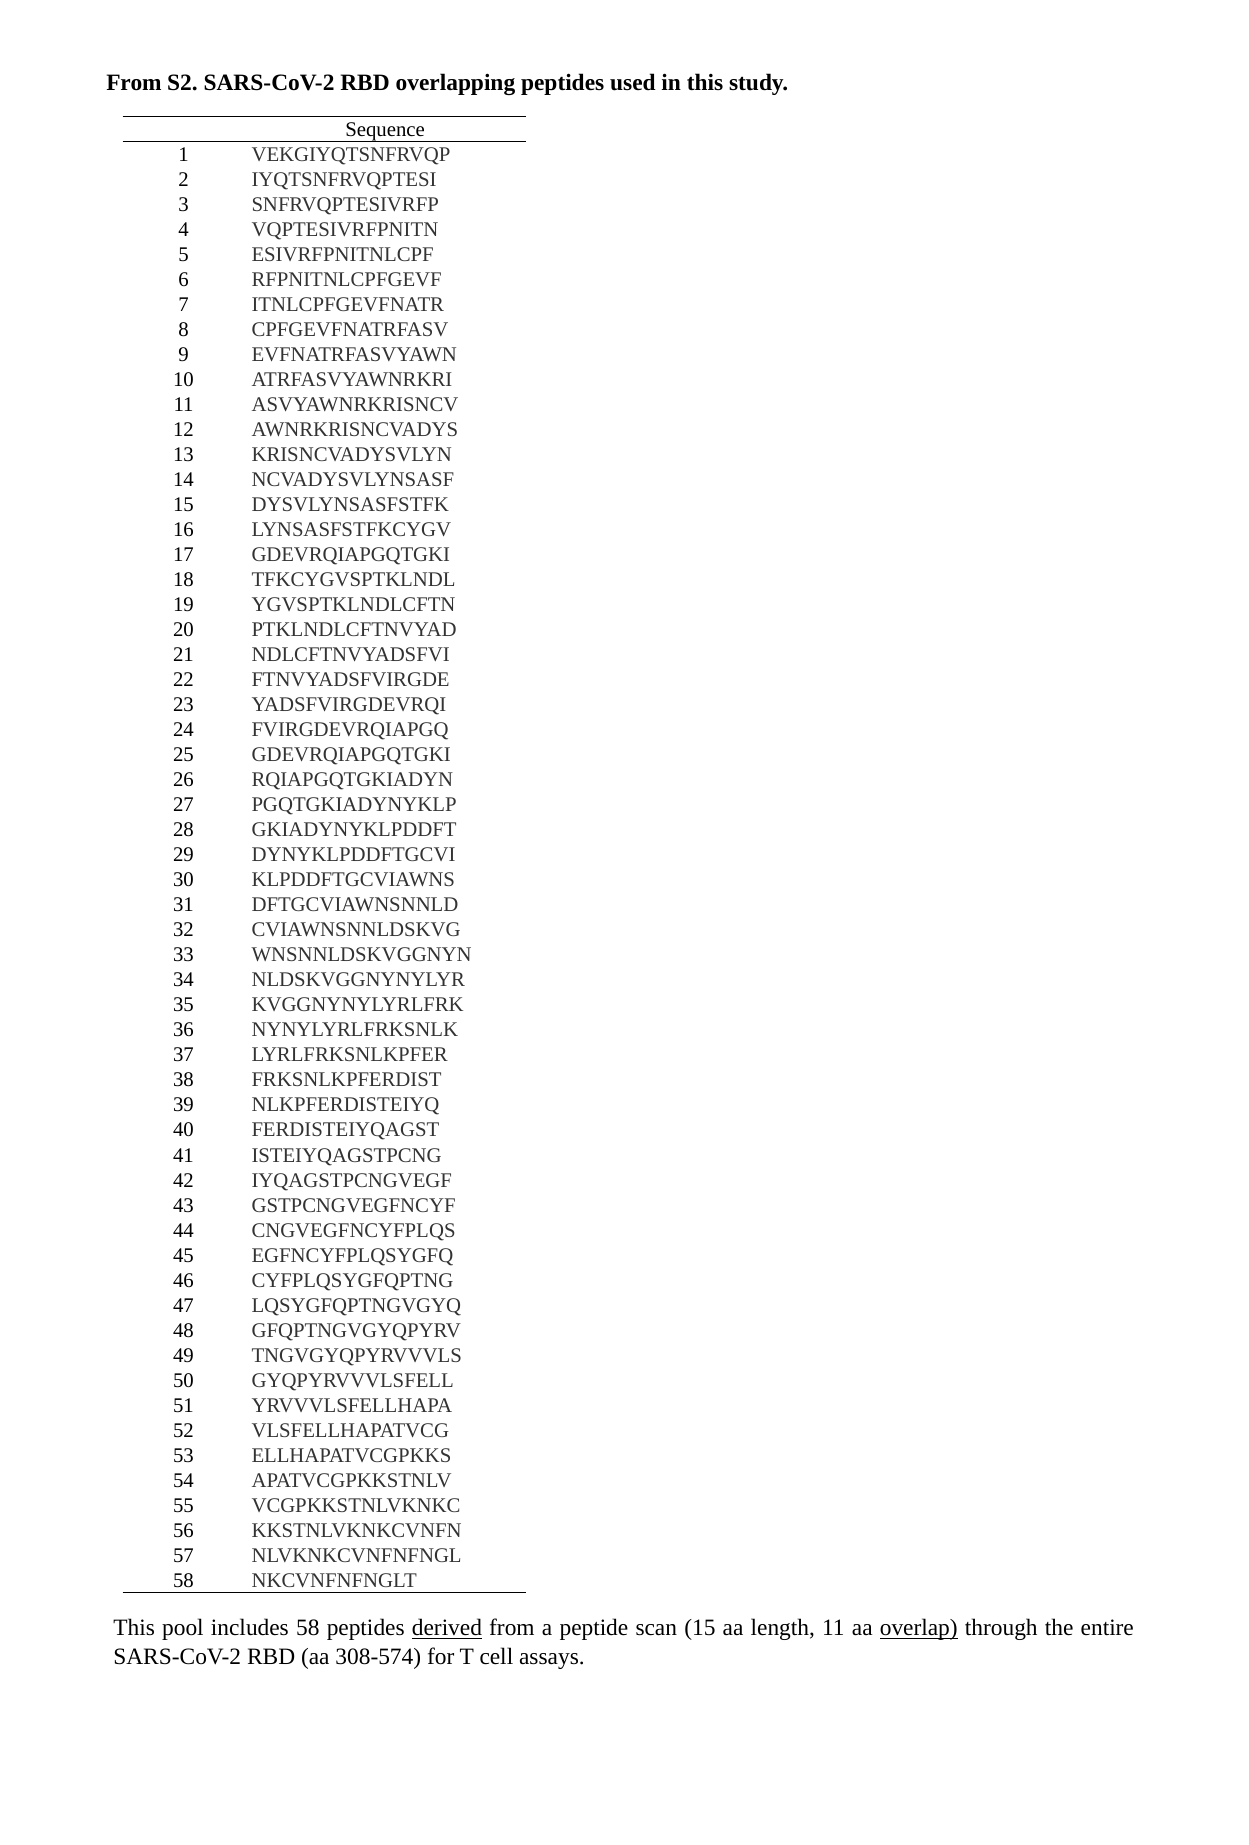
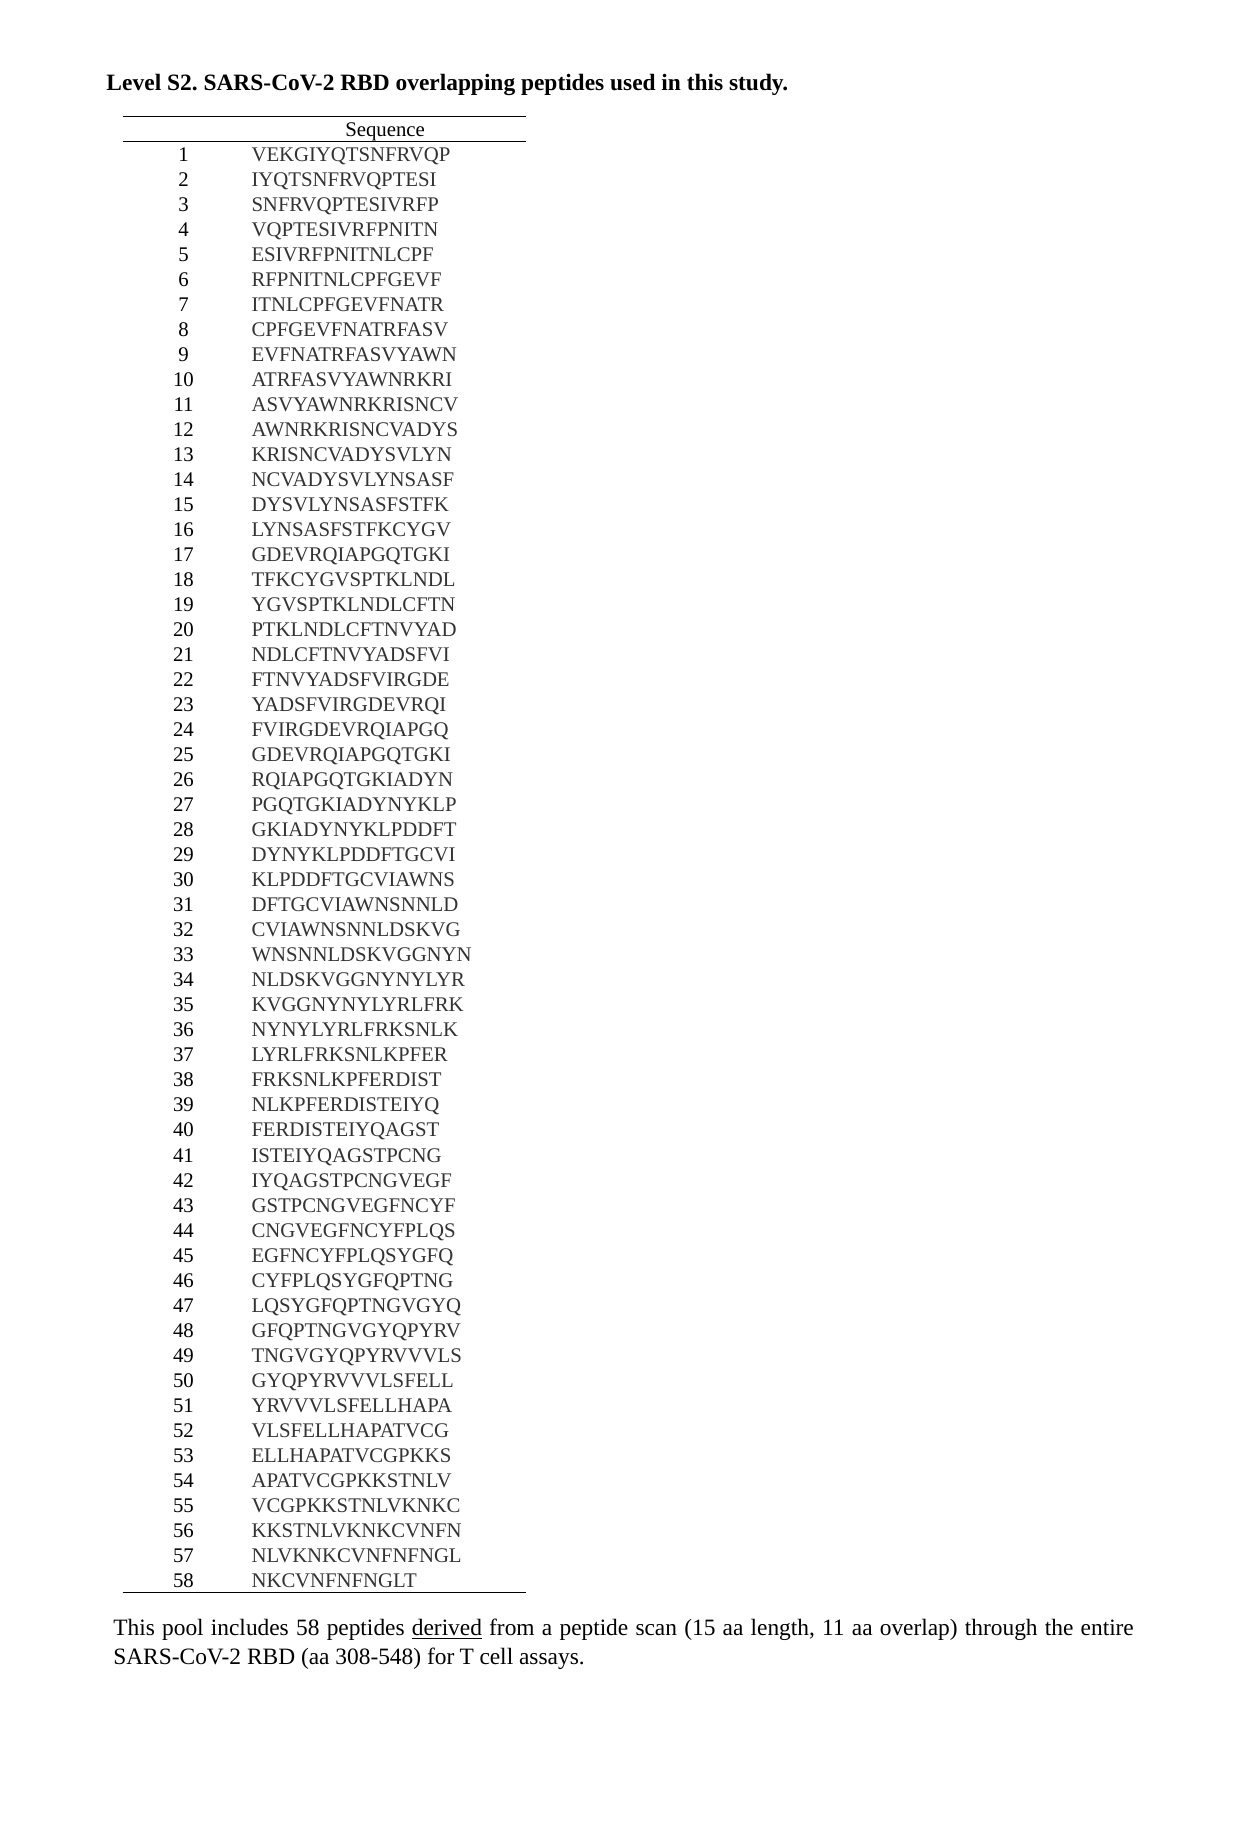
From at (134, 83): From -> Level
overlap underline: present -> none
308-574: 308-574 -> 308-548
